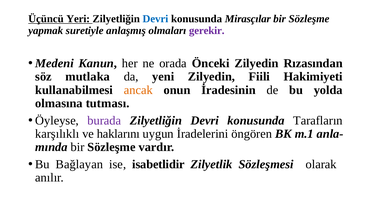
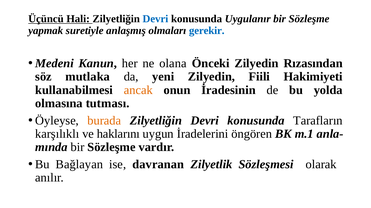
Yeri: Yeri -> Hali
Mirasçılar: Mirasçılar -> Uygulanır
gerekir colour: purple -> blue
orada: orada -> olana
burada colour: purple -> orange
isabetlidir: isabetlidir -> davranan
